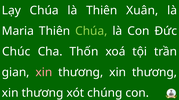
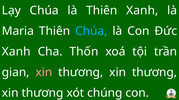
Thiên Xuân: Xuân -> Xanh
Chúa at (91, 31) colour: light green -> light blue
Chúc at (16, 52): Chúc -> Xanh
